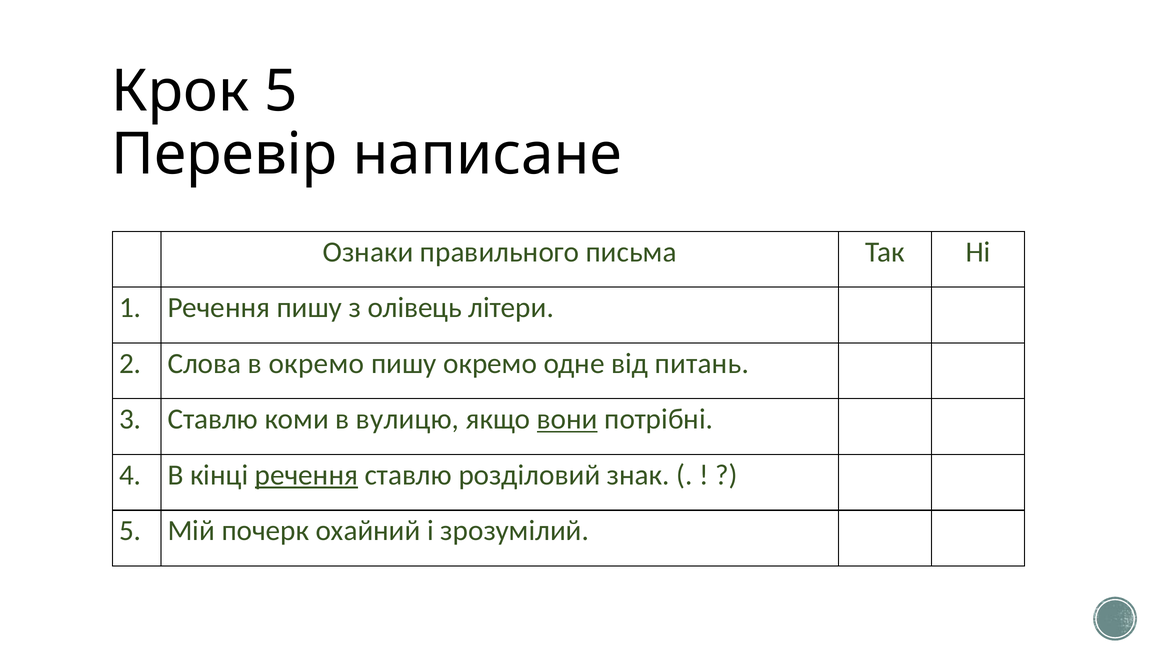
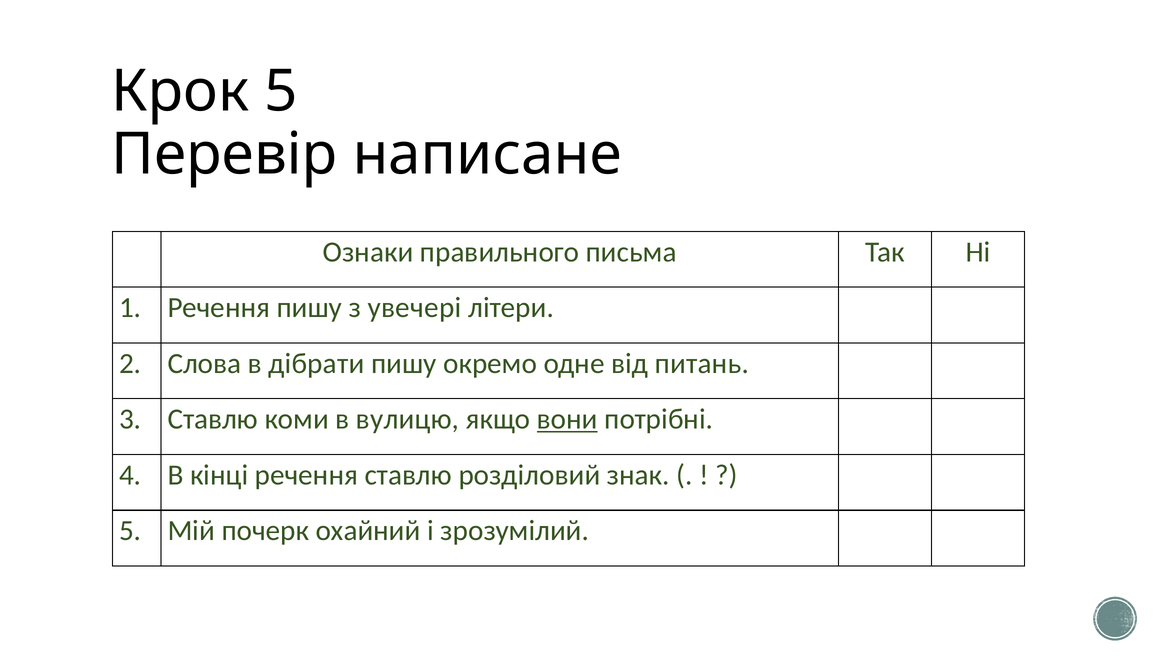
олівець: олівець -> увечері
в окремо: окремо -> дібрати
речення at (307, 475) underline: present -> none
